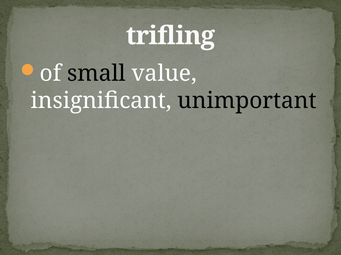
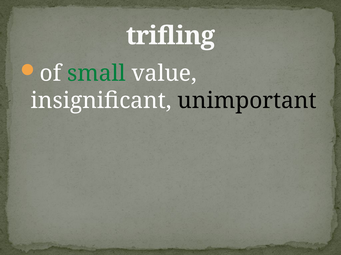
small colour: black -> green
